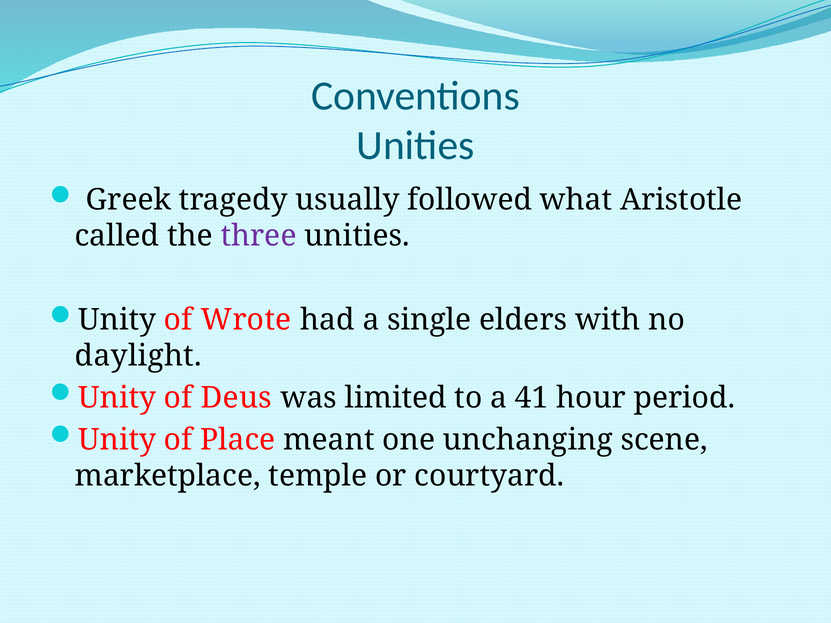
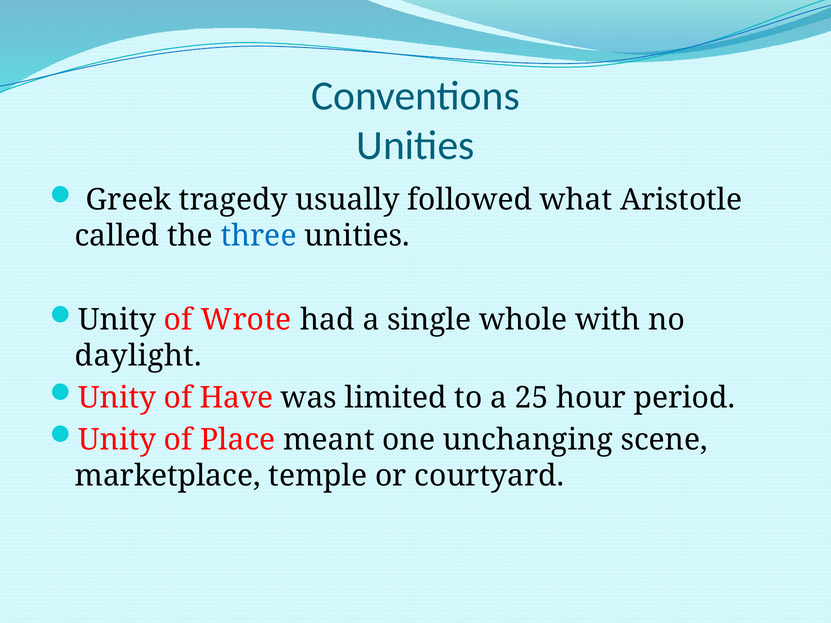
three colour: purple -> blue
elders: elders -> whole
Deus: Deus -> Have
41: 41 -> 25
